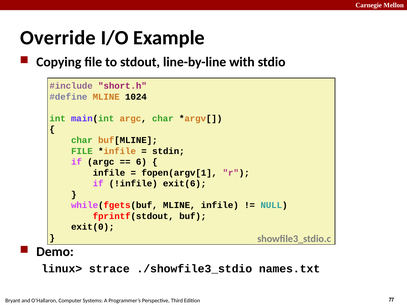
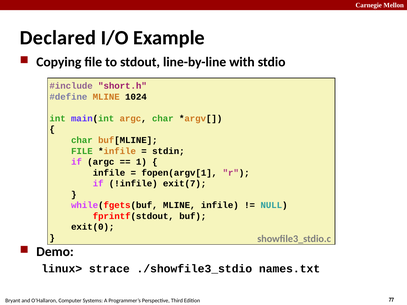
Override: Override -> Declared
6: 6 -> 1
exit(6: exit(6 -> exit(7
